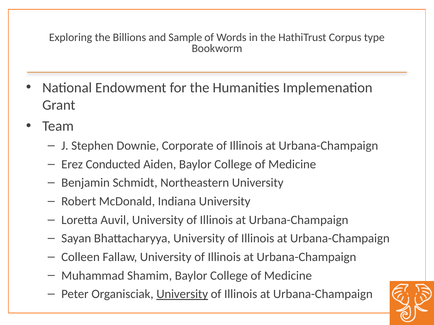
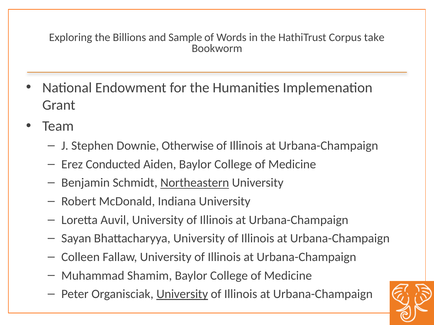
type: type -> take
Corporate: Corporate -> Otherwise
Northeastern underline: none -> present
